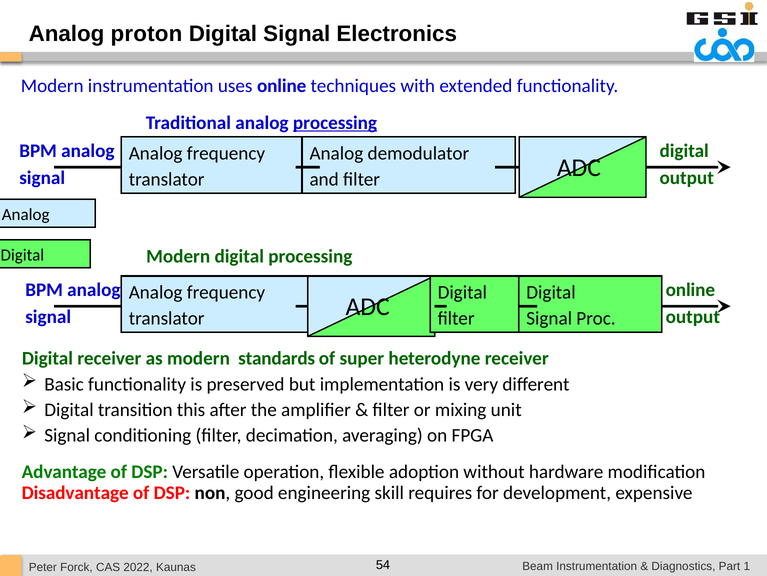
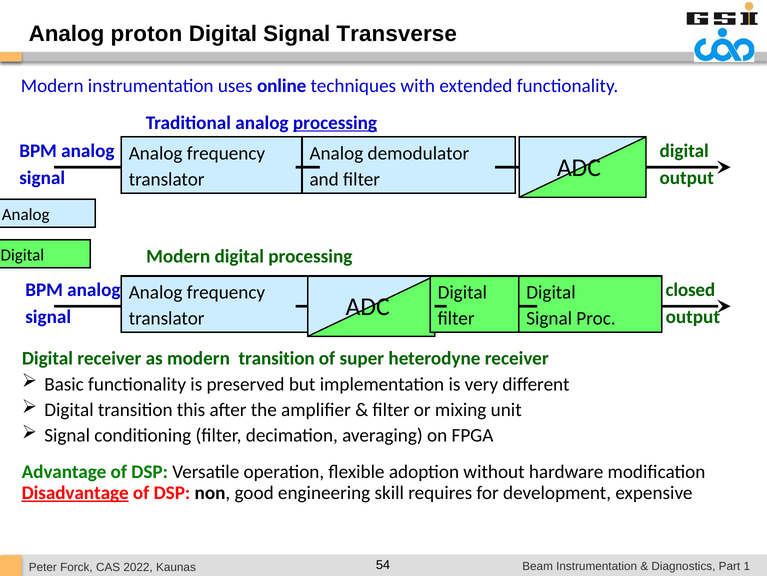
Electronics: Electronics -> Transverse
online at (690, 290): online -> closed
modern standards: standards -> transition
Disadvantage underline: none -> present
